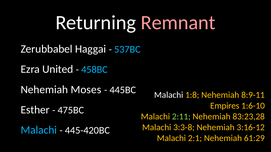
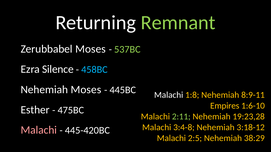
Remnant colour: pink -> light green
Zerubbabel Haggai: Haggai -> Moses
537BC colour: light blue -> light green
United: United -> Silence
83:23,28: 83:23,28 -> 19:23,28
3:3-8: 3:3-8 -> 3:4-8
3:16-12: 3:16-12 -> 3:18-12
Malachi at (39, 130) colour: light blue -> pink
2:1: 2:1 -> 2:5
61:29: 61:29 -> 38:29
